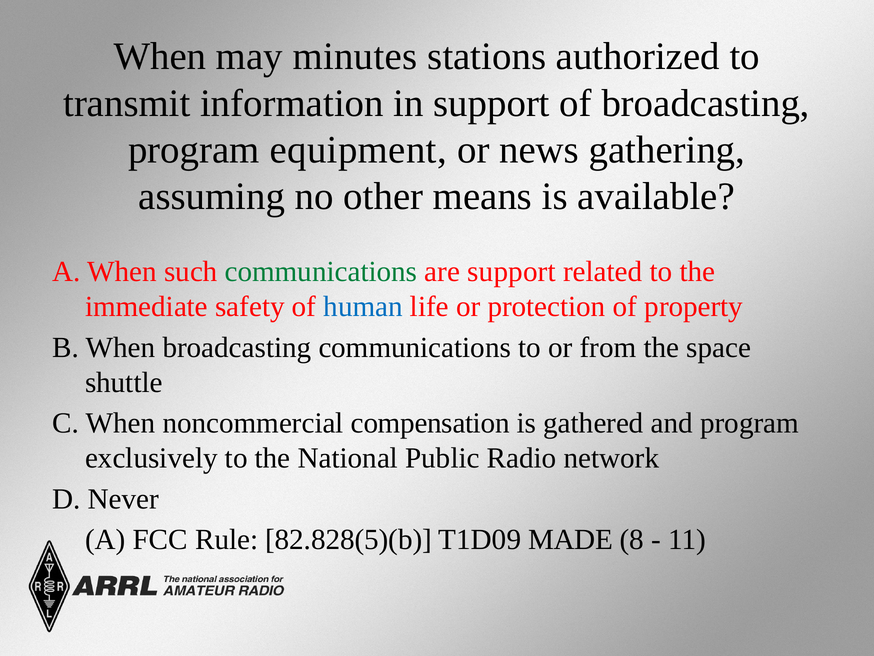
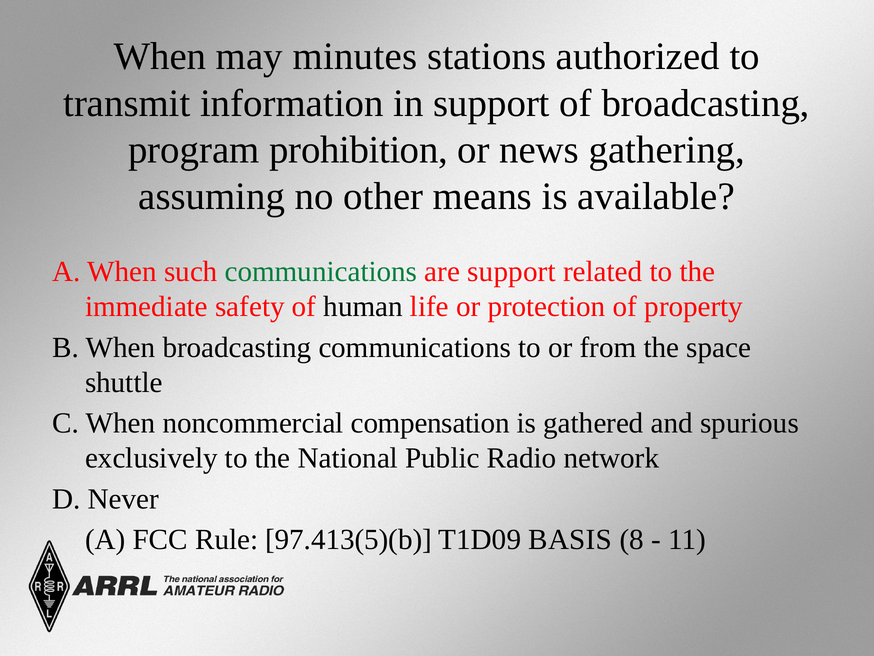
equipment: equipment -> prohibition
human colour: blue -> black
and program: program -> spurious
82.828(5)(b: 82.828(5)(b -> 97.413(5)(b
MADE: MADE -> BASIS
